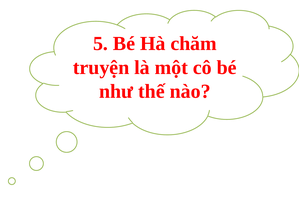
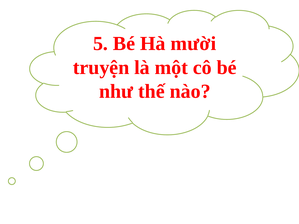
chăm: chăm -> mười
